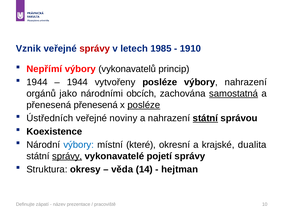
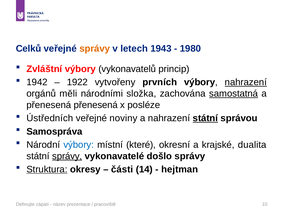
Vznik: Vznik -> Celků
správy at (95, 49) colour: red -> orange
1985: 1985 -> 1943
1910: 1910 -> 1980
Nepřímí: Nepřímí -> Zvláštní
1944 at (37, 82): 1944 -> 1942
1944 at (77, 82): 1944 -> 1922
vytvořeny posléze: posléze -> prvních
nahrazení at (246, 82) underline: none -> present
jako: jako -> měli
obcích: obcích -> složka
posléze at (144, 105) underline: present -> none
Koexistence: Koexistence -> Samospráva
pojetí: pojetí -> došlo
Struktura underline: none -> present
věda: věda -> části
